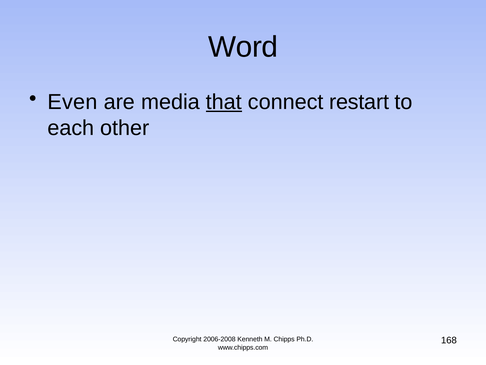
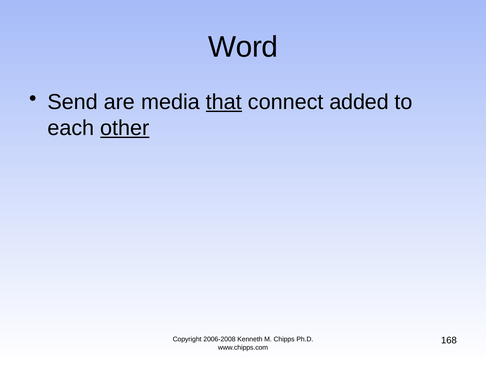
Even: Even -> Send
restart: restart -> added
other underline: none -> present
